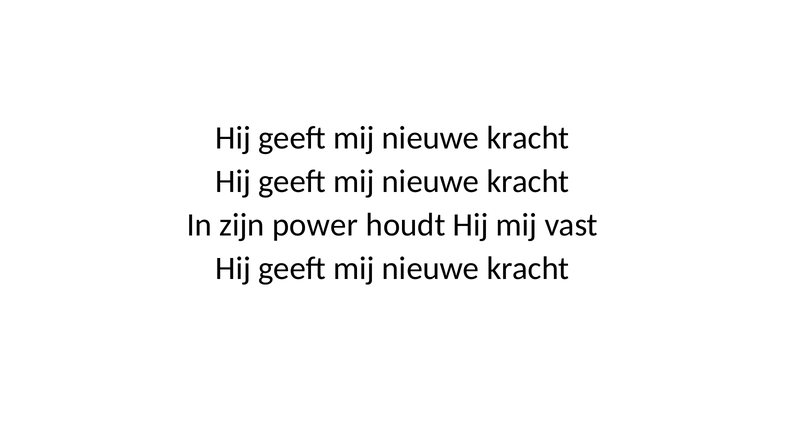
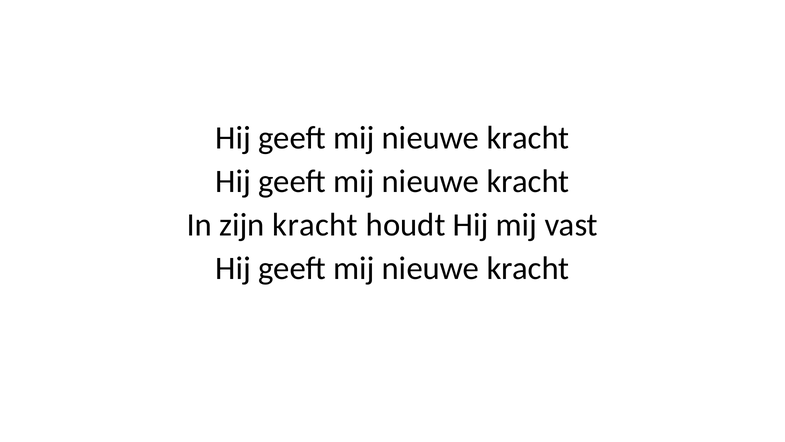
zijn power: power -> kracht
